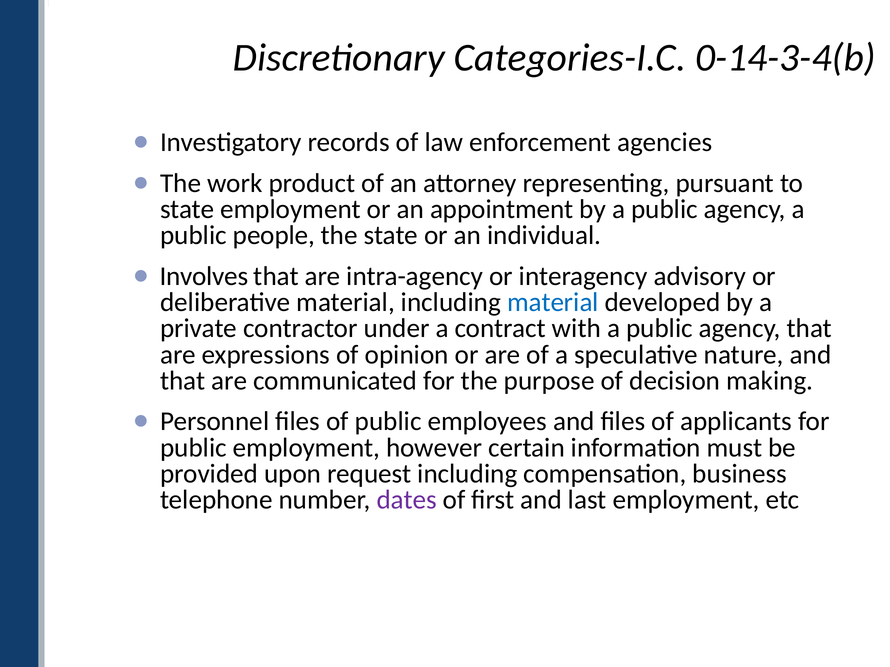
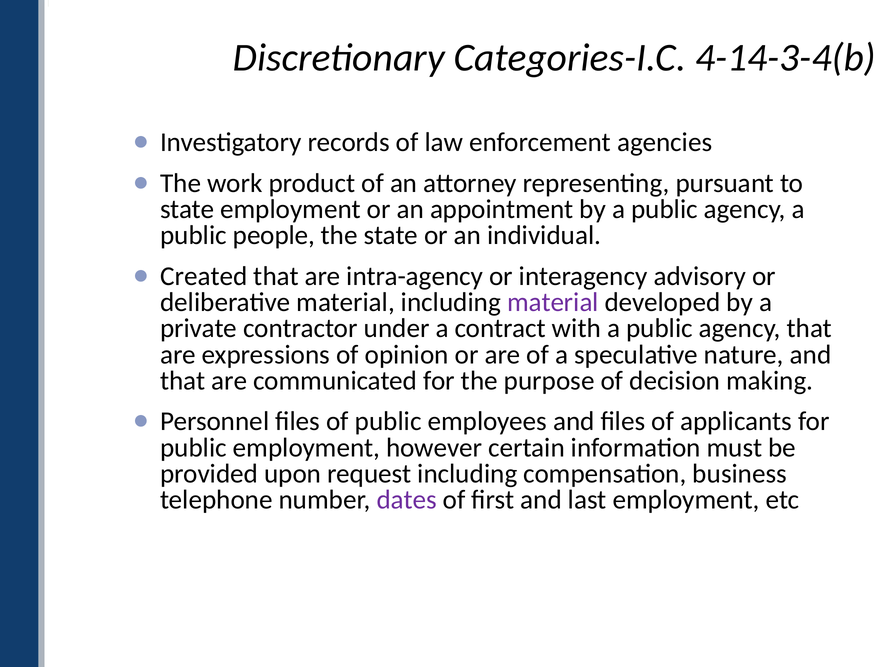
0-14-3-4(b: 0-14-3-4(b -> 4-14-3-4(b
Involves: Involves -> Created
material at (553, 303) colour: blue -> purple
